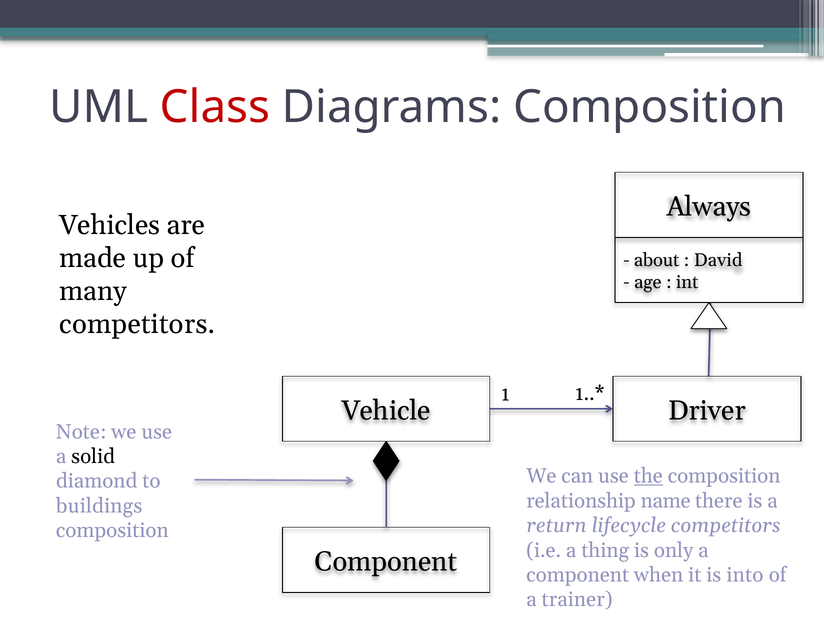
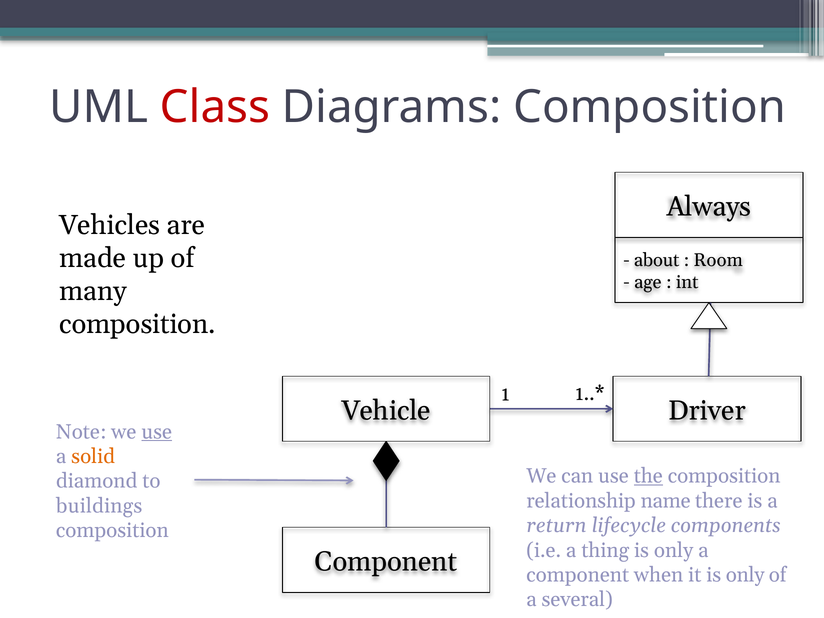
David: David -> Room
competitors at (137, 324): competitors -> composition
use at (157, 432) underline: none -> present
solid colour: black -> orange
lifecycle competitors: competitors -> components
it is into: into -> only
trainer: trainer -> several
